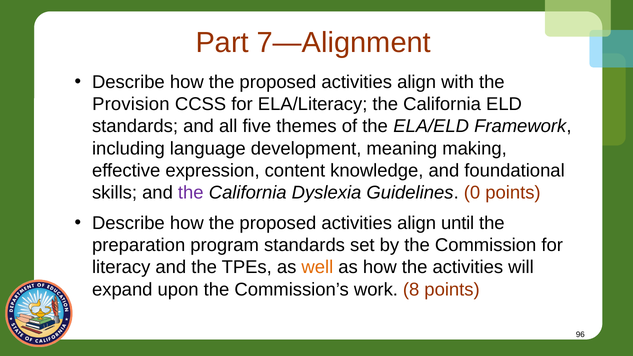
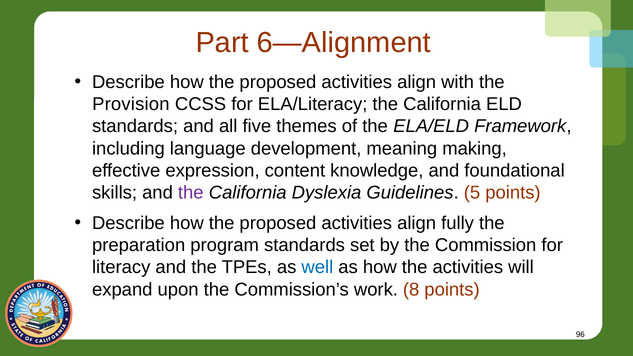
7—Alignment: 7—Alignment -> 6—Alignment
0: 0 -> 5
until: until -> fully
well colour: orange -> blue
